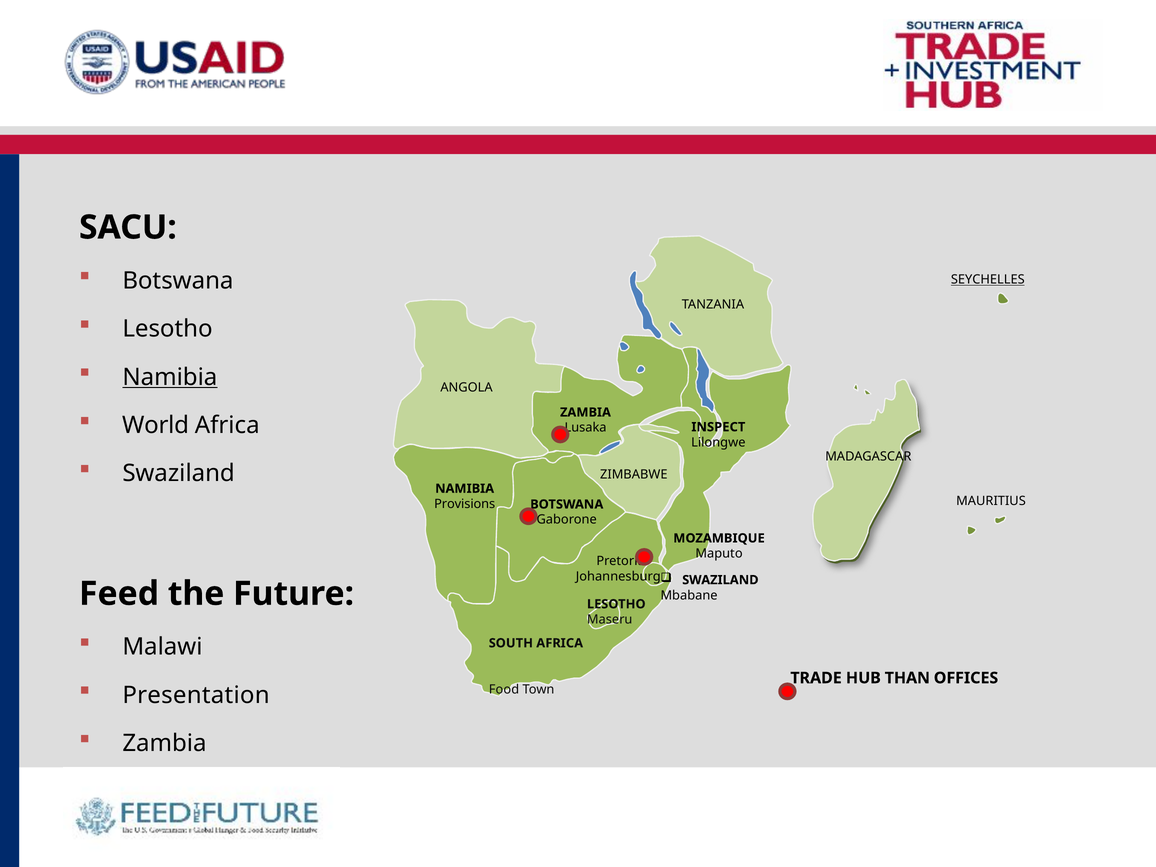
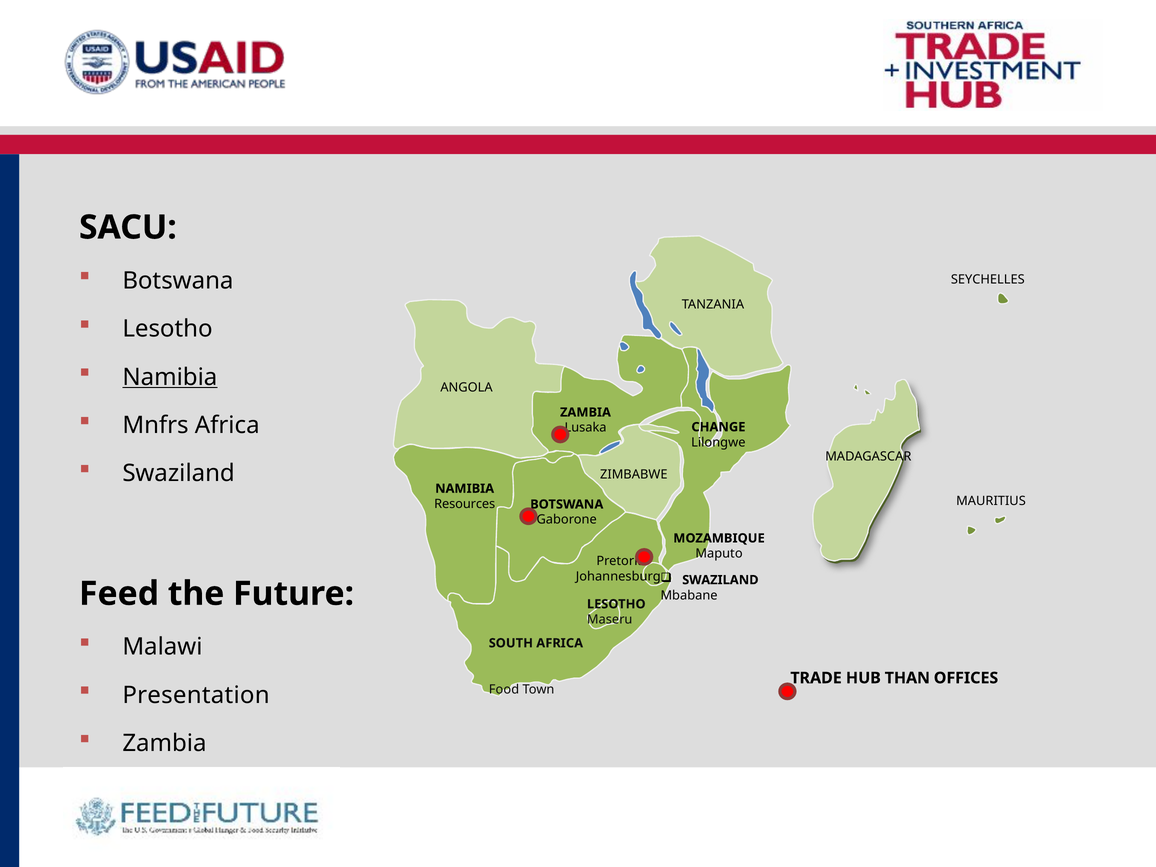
SEYCHELLES underline: present -> none
World: World -> Mnfrs
INSPECT: INSPECT -> CHANGE
Provisions: Provisions -> Resources
